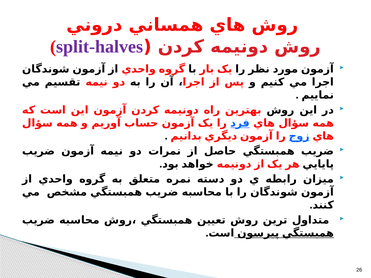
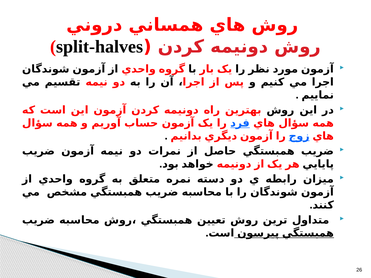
split-halves colour: purple -> black
